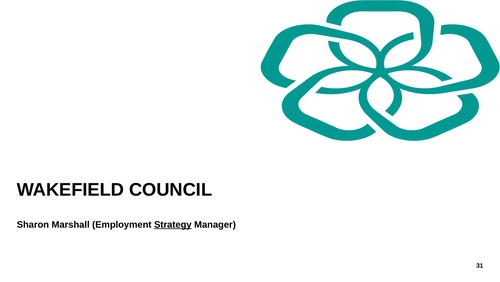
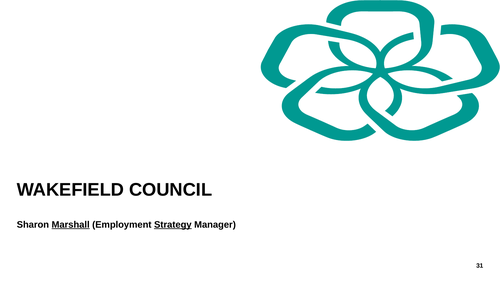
Marshall underline: none -> present
